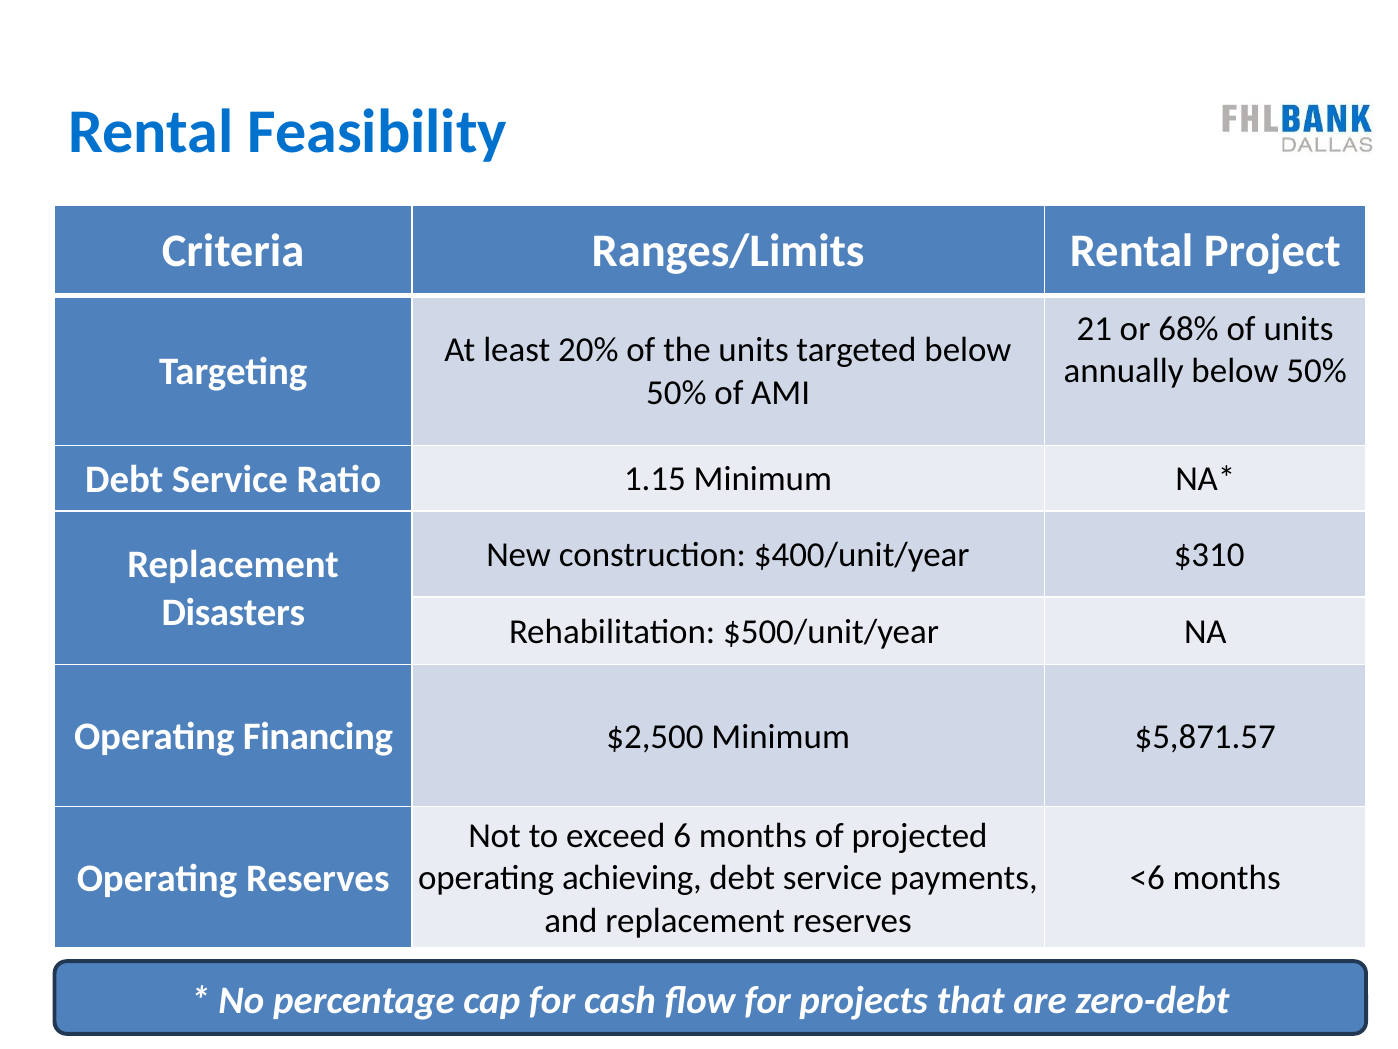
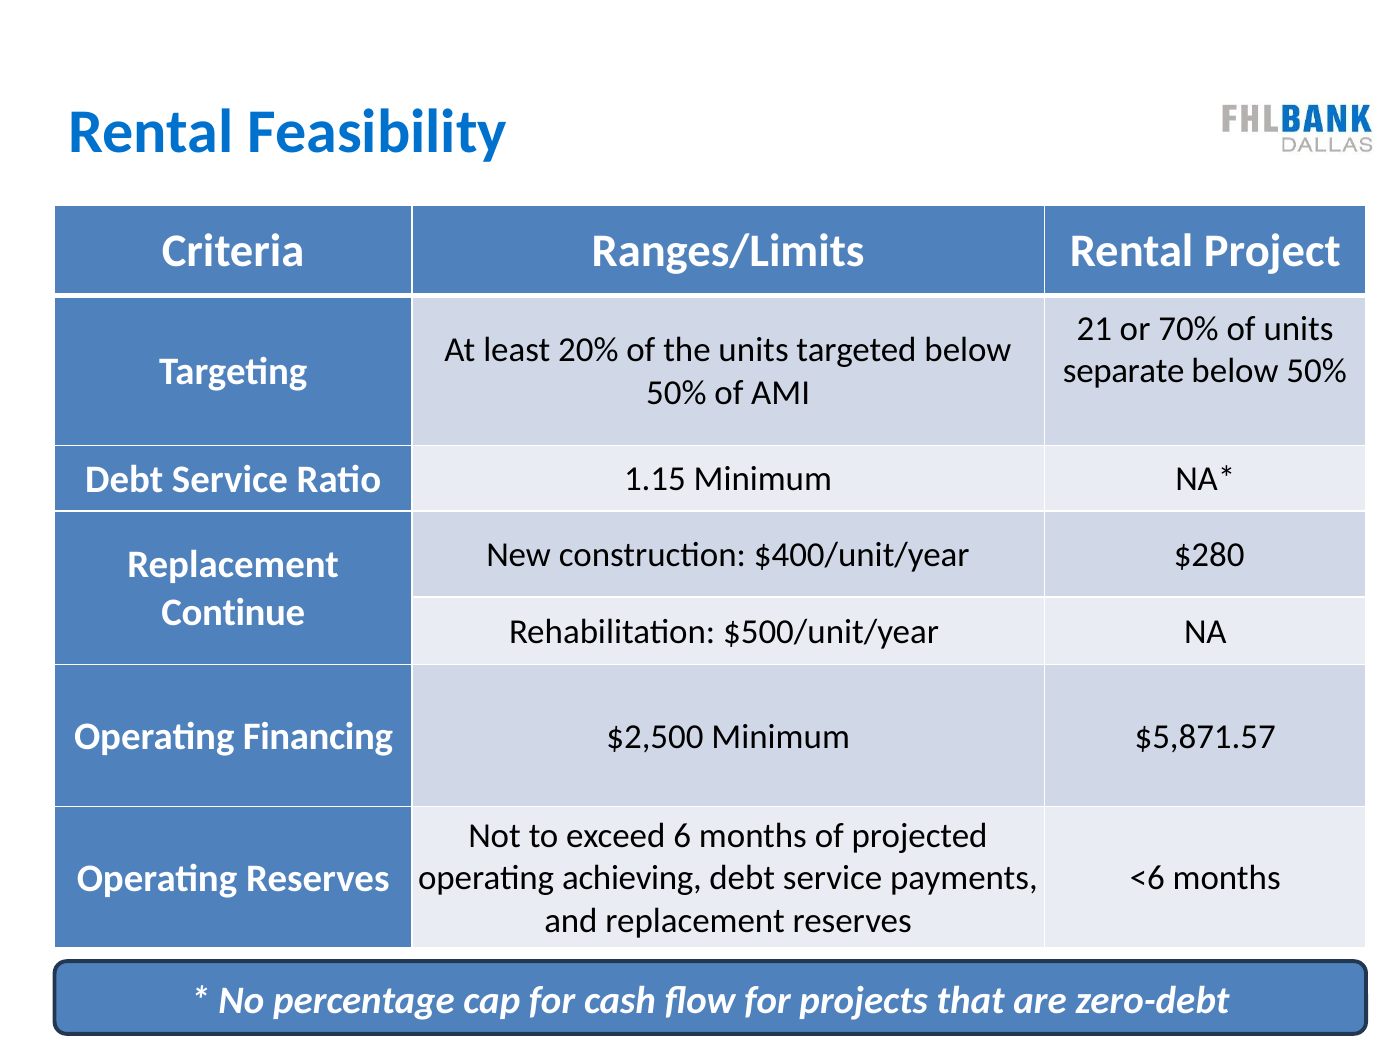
68%: 68% -> 70%
annually: annually -> separate
$310: $310 -> $280
Disasters: Disasters -> Continue
